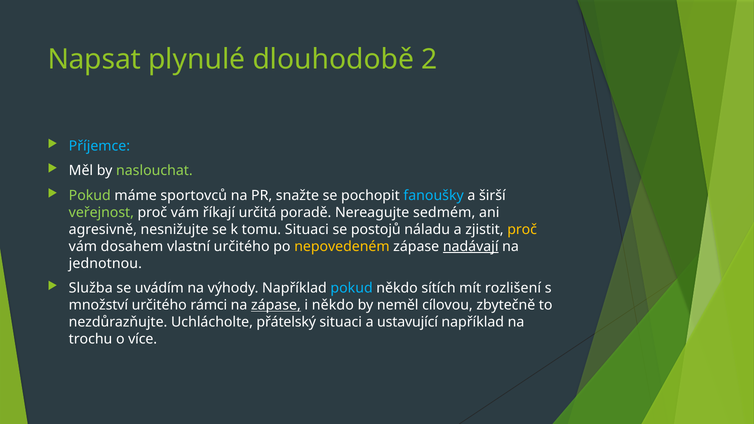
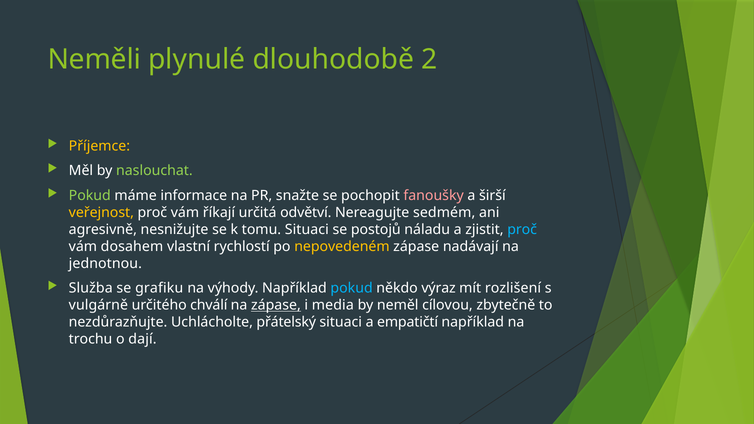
Napsat: Napsat -> Neměli
Příjemce colour: light blue -> yellow
sportovců: sportovců -> informace
fanoušky colour: light blue -> pink
veřejnost colour: light green -> yellow
poradě: poradě -> odvětví
proč at (522, 230) colour: yellow -> light blue
vlastní určitého: určitého -> rychlostí
nadávají underline: present -> none
uvádím: uvádím -> grafiku
sítích: sítích -> výraz
množství: množství -> vulgárně
rámci: rámci -> chválí
i někdo: někdo -> media
ustavující: ustavující -> empatičtí
více: více -> dají
